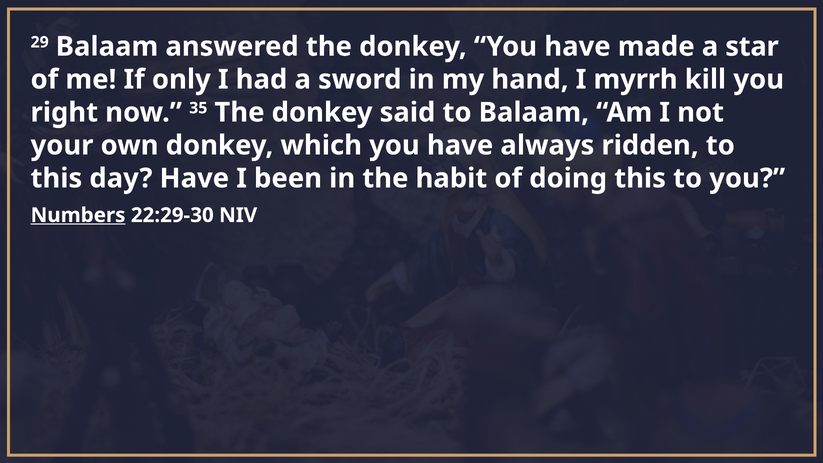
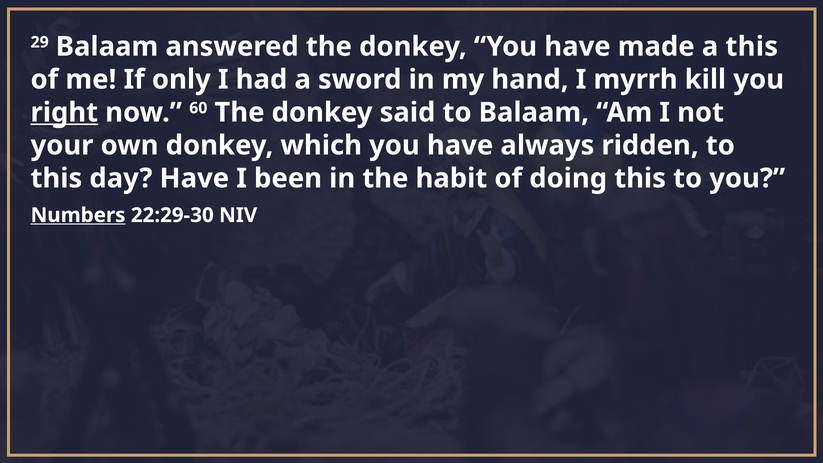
a star: star -> this
right underline: none -> present
35: 35 -> 60
